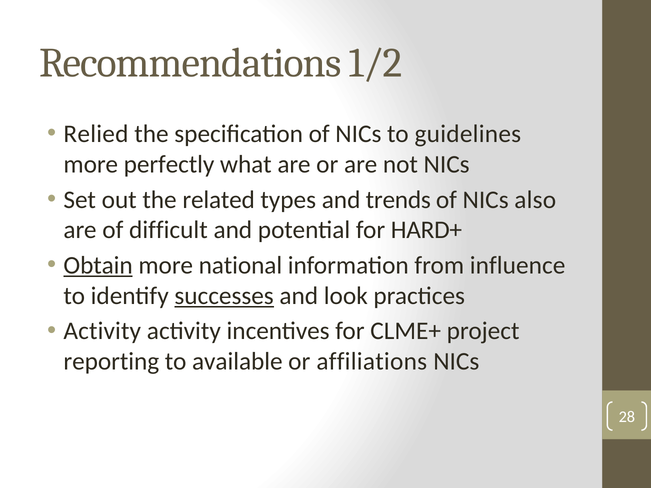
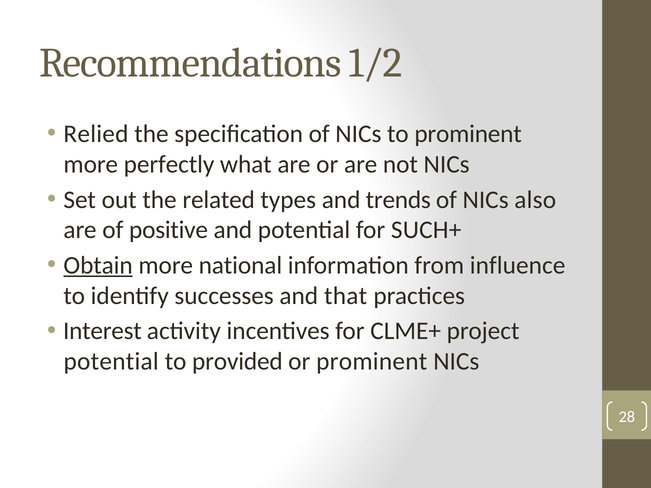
to guidelines: guidelines -> prominent
difficult: difficult -> positive
HARD+: HARD+ -> SUCH+
successes underline: present -> none
look: look -> that
Activity at (102, 331): Activity -> Interest
reporting at (111, 362): reporting -> potential
available: available -> provided
or affiliations: affiliations -> prominent
